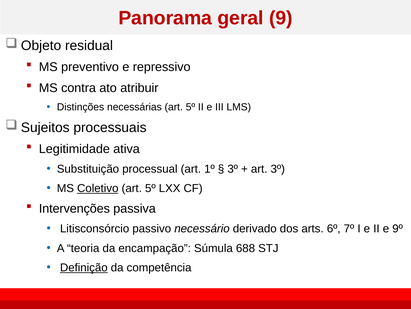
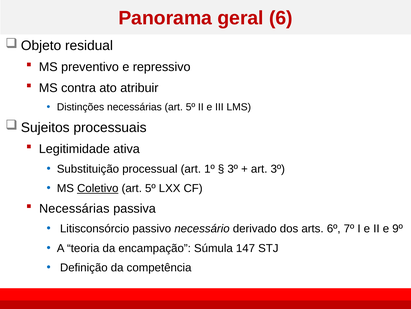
9: 9 -> 6
Intervenções at (74, 208): Intervenções -> Necessárias
688: 688 -> 147
Definição underline: present -> none
